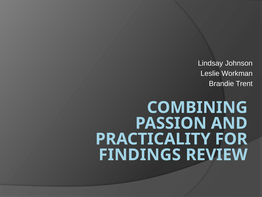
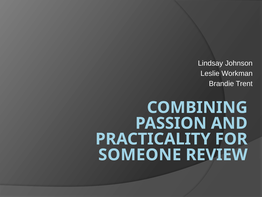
FINDINGS: FINDINGS -> SOMEONE
